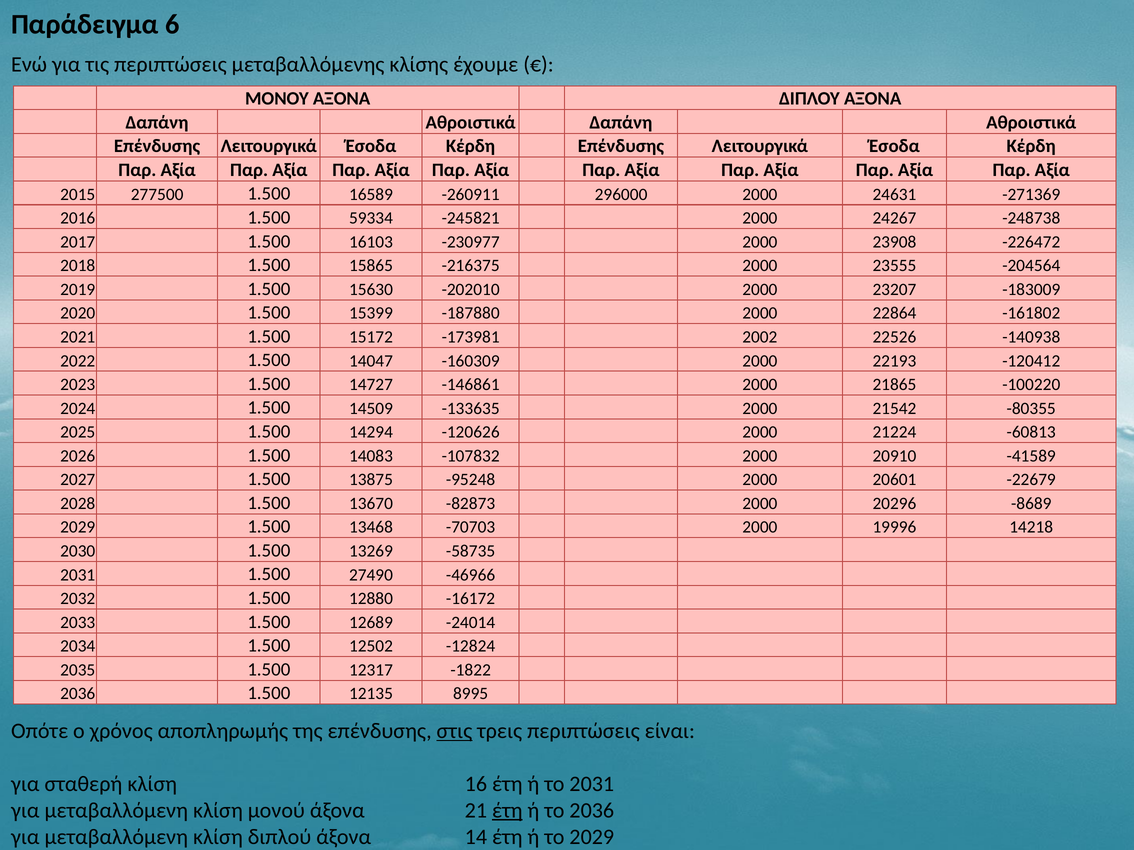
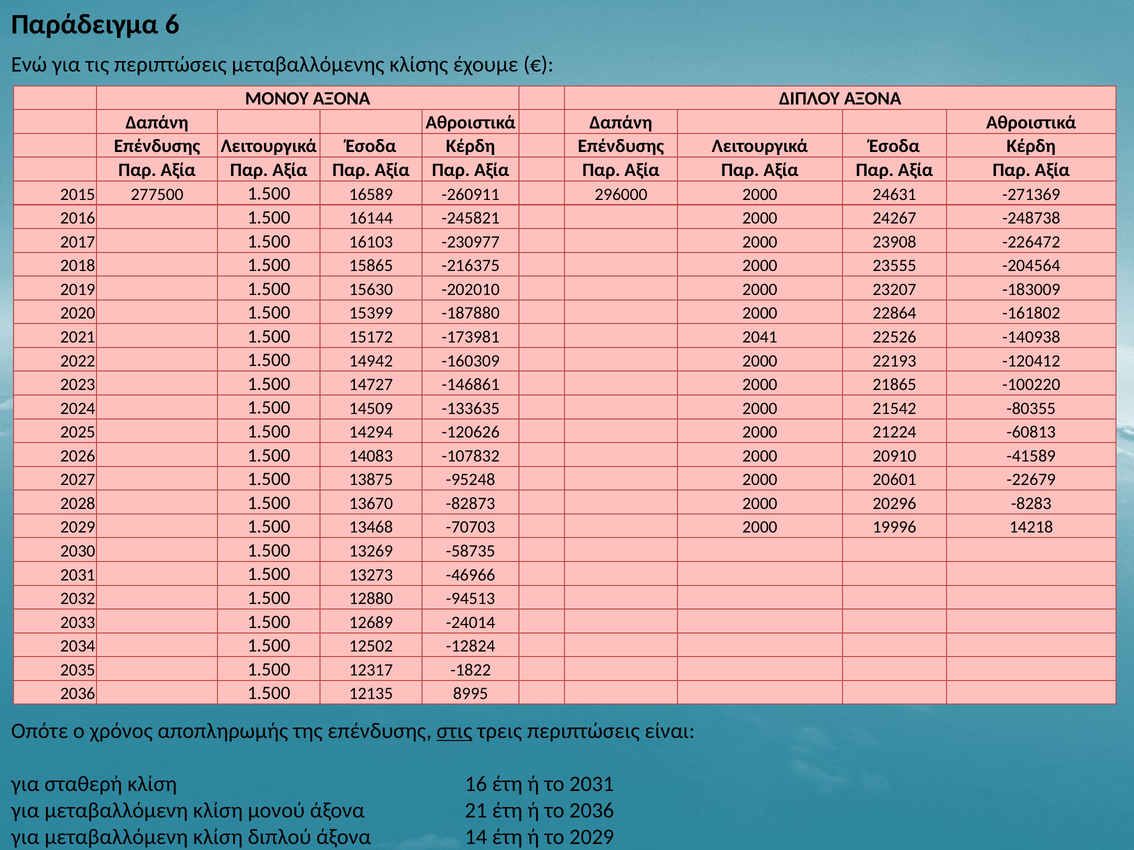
59334: 59334 -> 16144
2002: 2002 -> 2041
14047: 14047 -> 14942
-8689: -8689 -> -8283
27490: 27490 -> 13273
-16172: -16172 -> -94513
έτη at (507, 811) underline: present -> none
